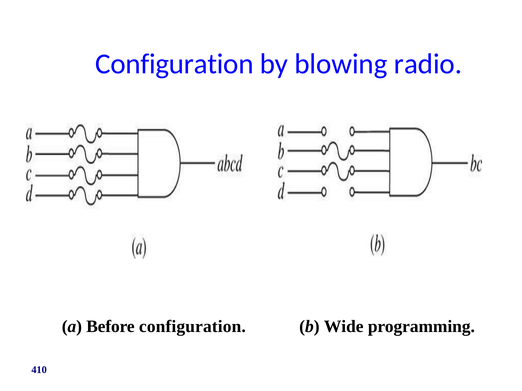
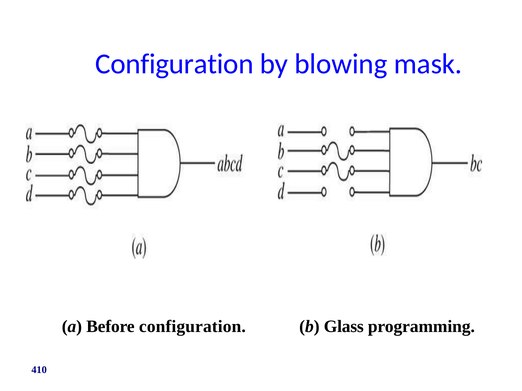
radio: radio -> mask
Wide: Wide -> Glass
